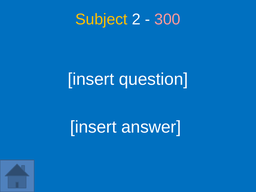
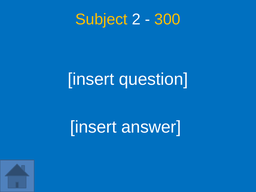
300 colour: pink -> yellow
